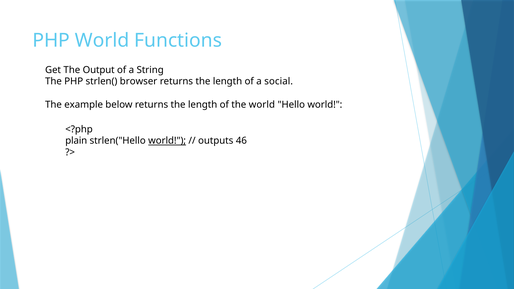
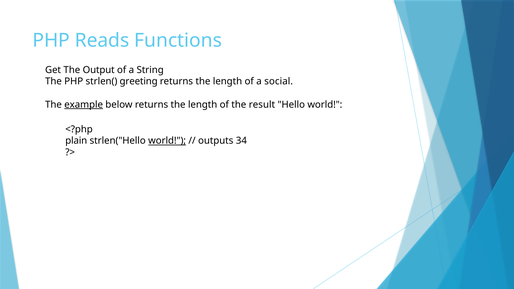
PHP World: World -> Reads
browser: browser -> greeting
example underline: none -> present
the world: world -> result
46: 46 -> 34
